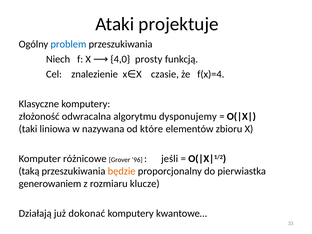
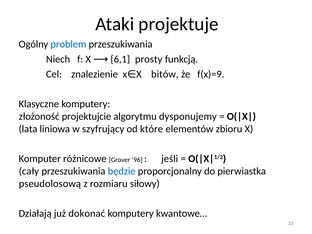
4,0: 4,0 -> 6,1
czasie: czasie -> bitów
f(x)=4: f(x)=4 -> f(x)=9
odwracalna: odwracalna -> projektujcie
taki: taki -> lata
nazywana: nazywana -> szyfrujący
taką: taką -> cały
będzie colour: orange -> blue
generowaniem: generowaniem -> pseudolosową
klucze: klucze -> siłowy
